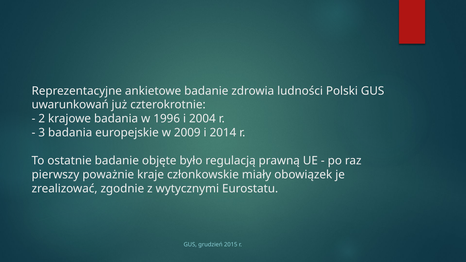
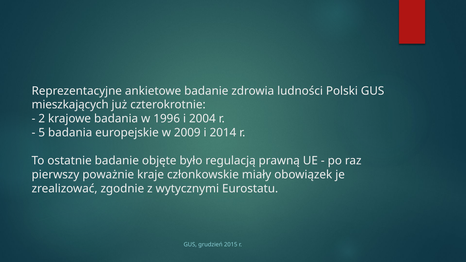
uwarunkowań: uwarunkowań -> mieszkających
3: 3 -> 5
